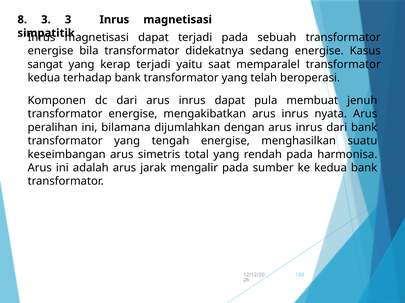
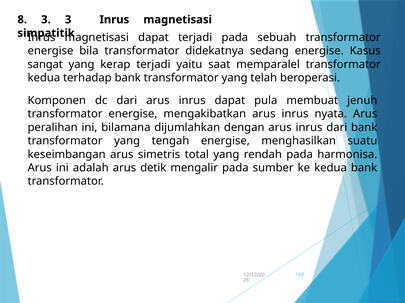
jarak: jarak -> detik
